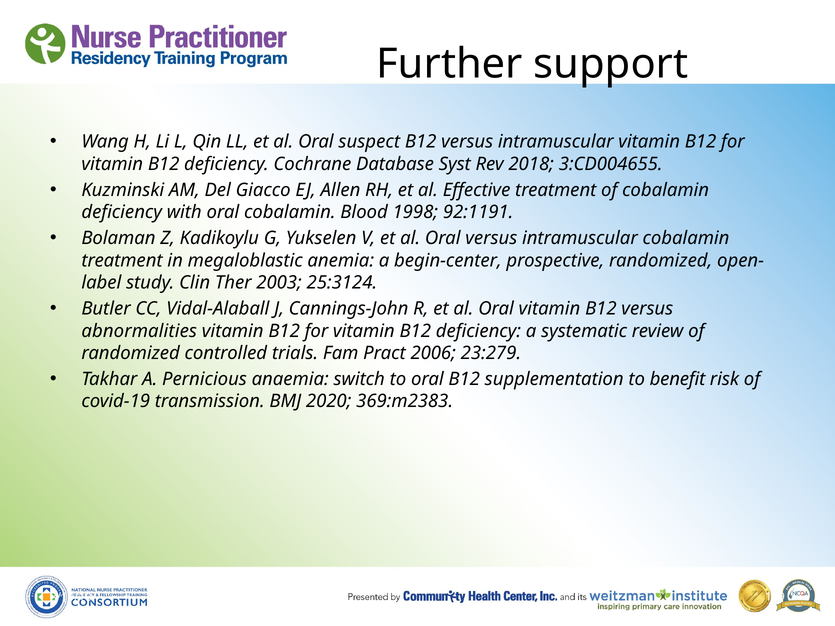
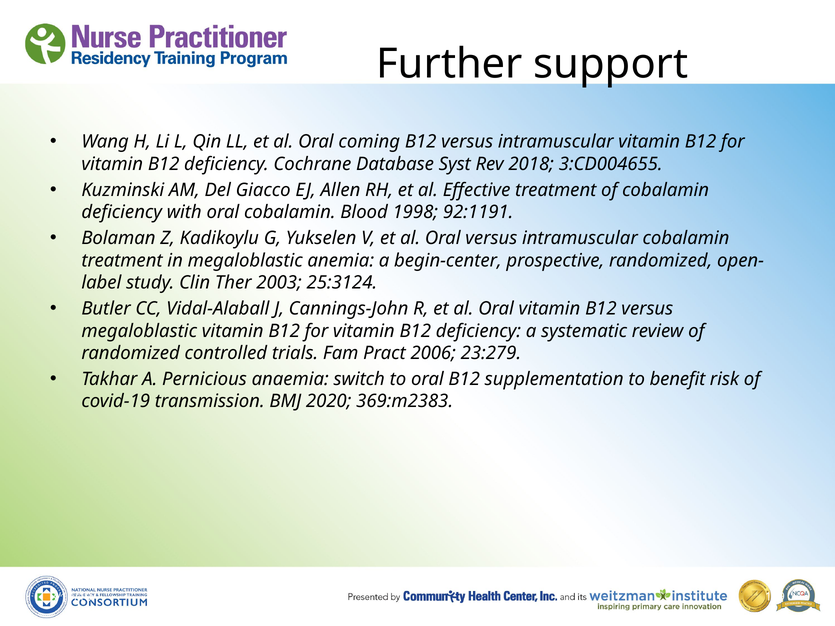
suspect: suspect -> coming
abnormalities at (139, 331): abnormalities -> megaloblastic
